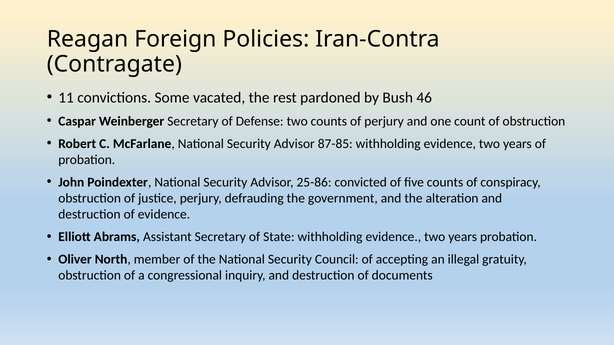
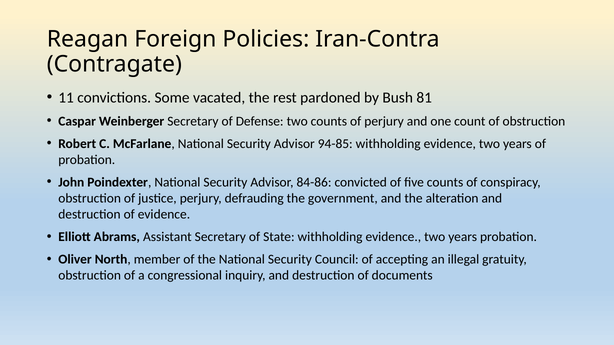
46: 46 -> 81
87-85: 87-85 -> 94-85
25-86: 25-86 -> 84-86
